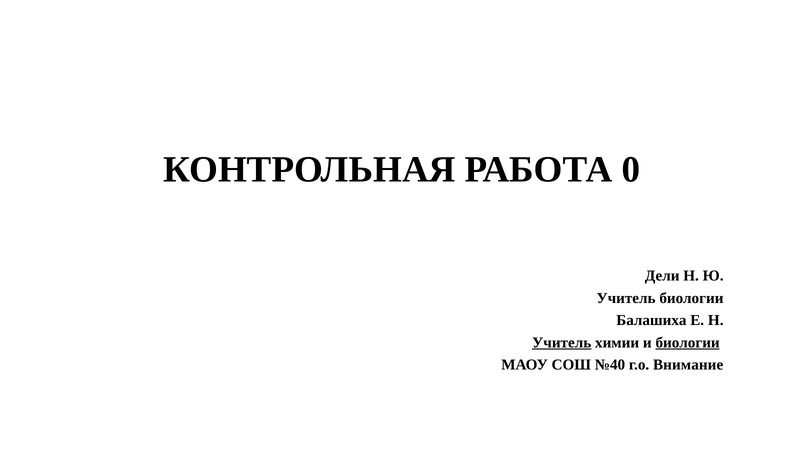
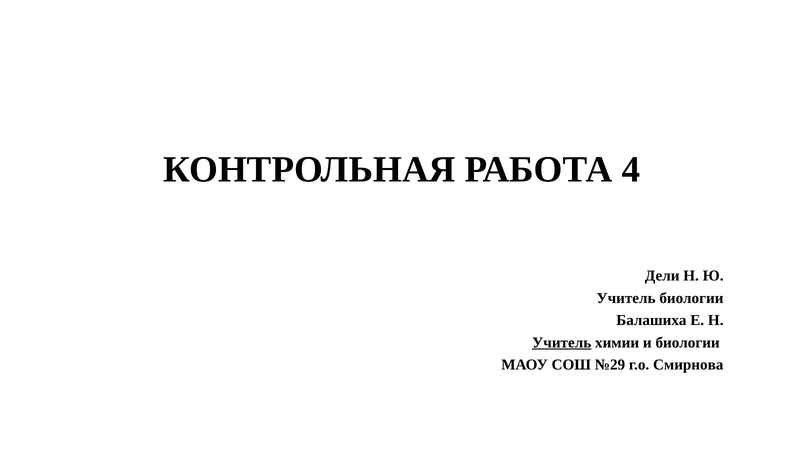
0: 0 -> 4
биологии at (688, 343) underline: present -> none
№40: №40 -> №29
Внимание: Внимание -> Смирнова
